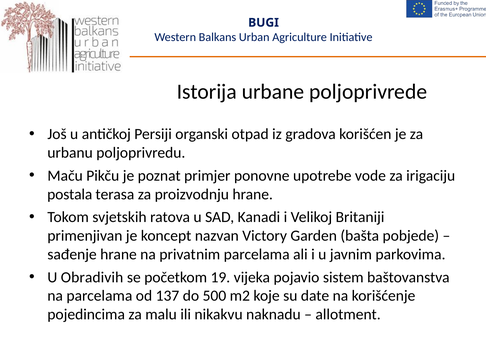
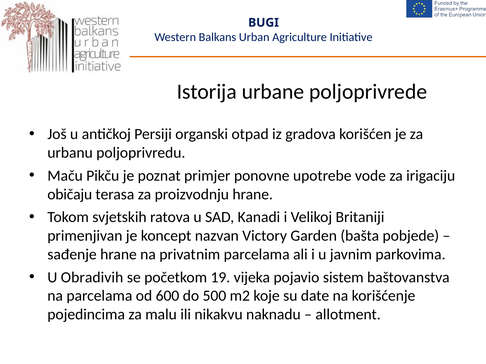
postala: postala -> običaju
137: 137 -> 600
